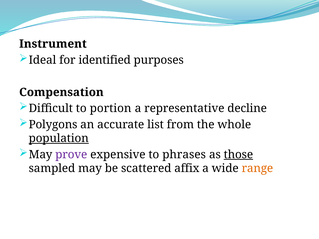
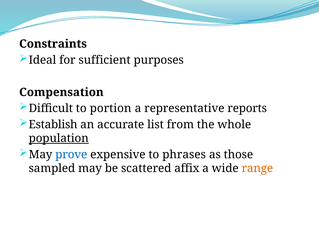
Instrument: Instrument -> Constraints
identified: identified -> sufficient
decline: decline -> reports
Polygons: Polygons -> Establish
prove colour: purple -> blue
those underline: present -> none
